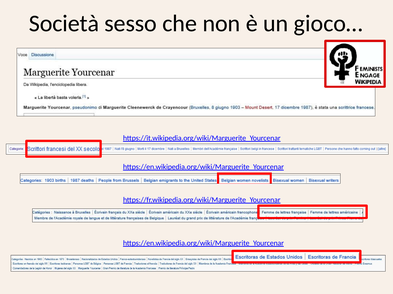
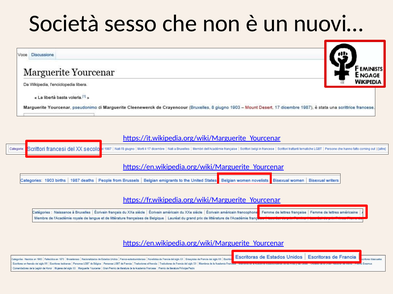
gioco…: gioco… -> nuovi…
